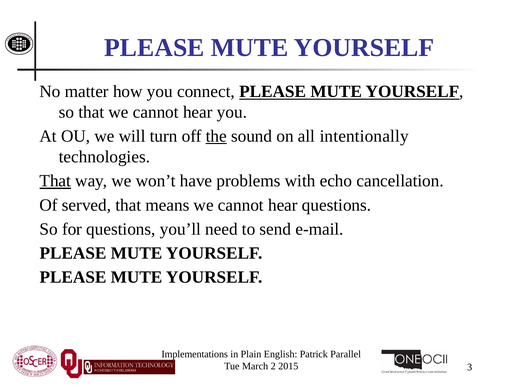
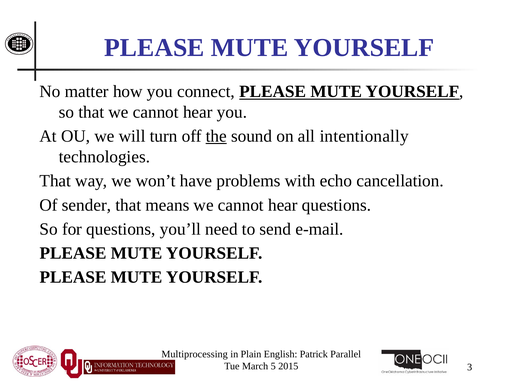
That at (55, 181) underline: present -> none
served: served -> sender
Implementations: Implementations -> Multiprocessing
2: 2 -> 5
